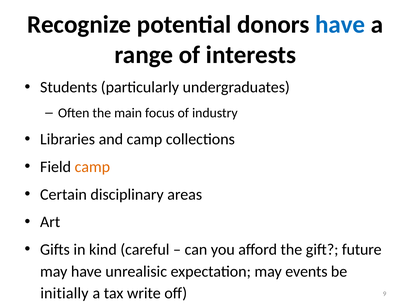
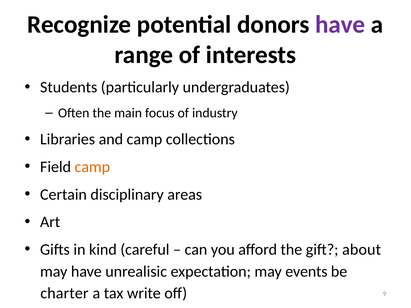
have at (340, 25) colour: blue -> purple
future: future -> about
initially: initially -> charter
